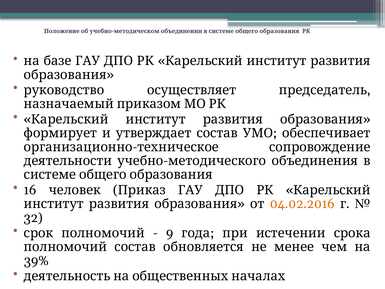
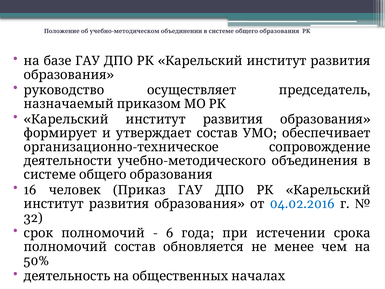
04.02.2016 colour: orange -> blue
9: 9 -> 6
39%: 39% -> 50%
